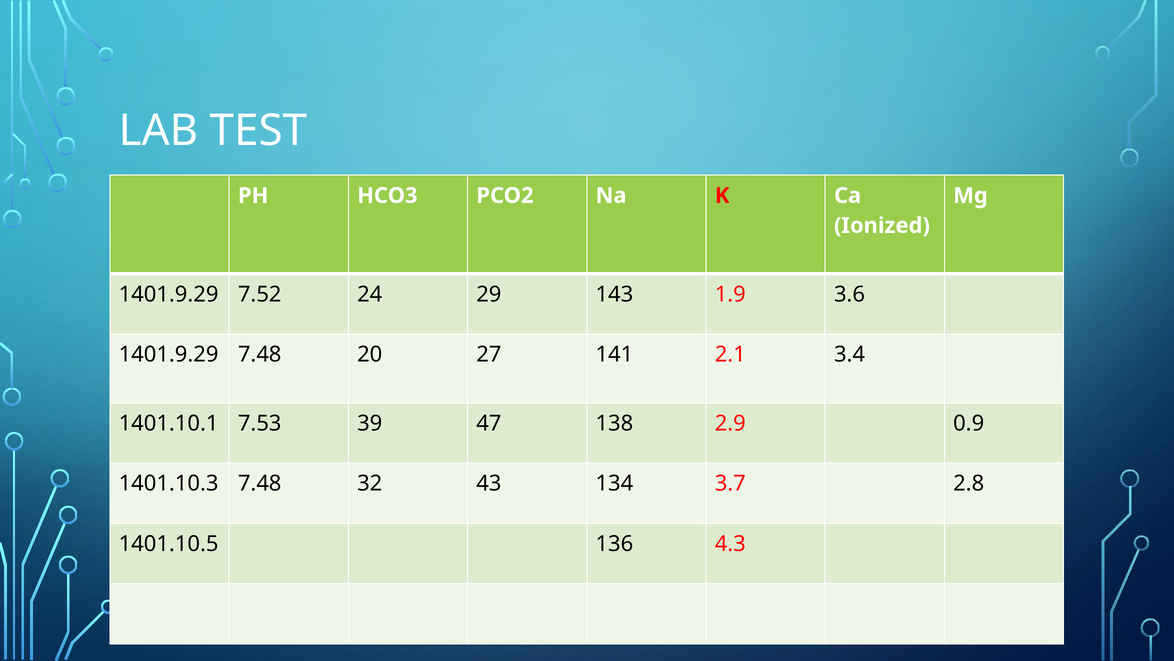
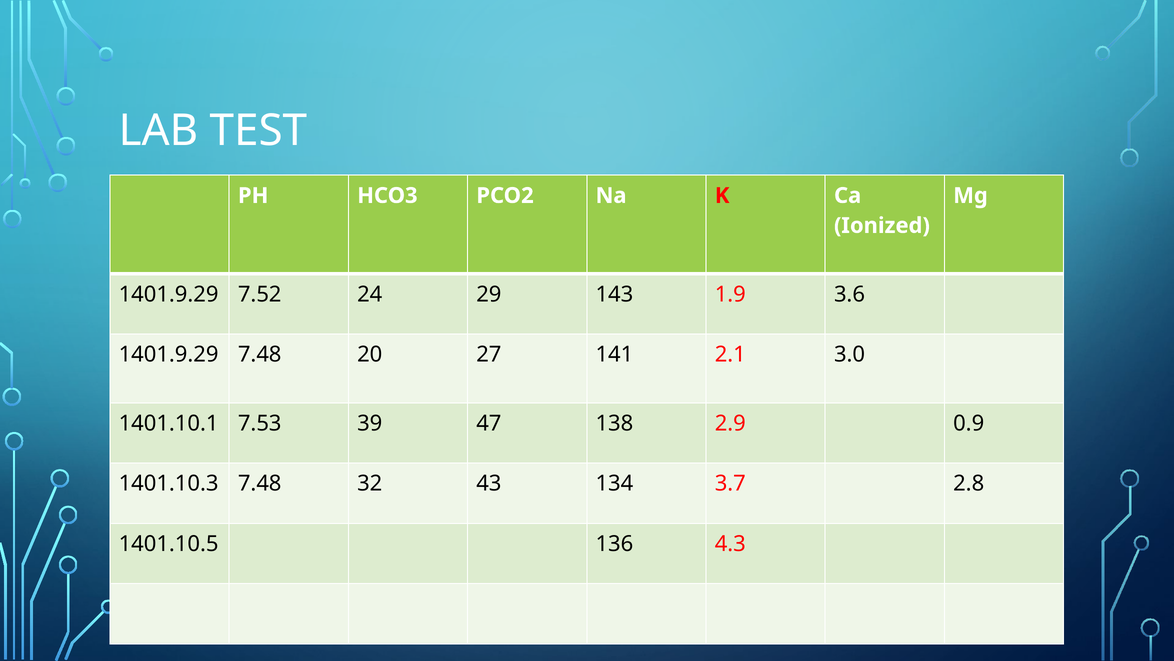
3.4: 3.4 -> 3.0
